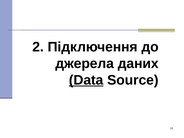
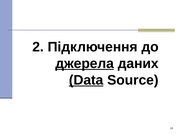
джерела underline: none -> present
